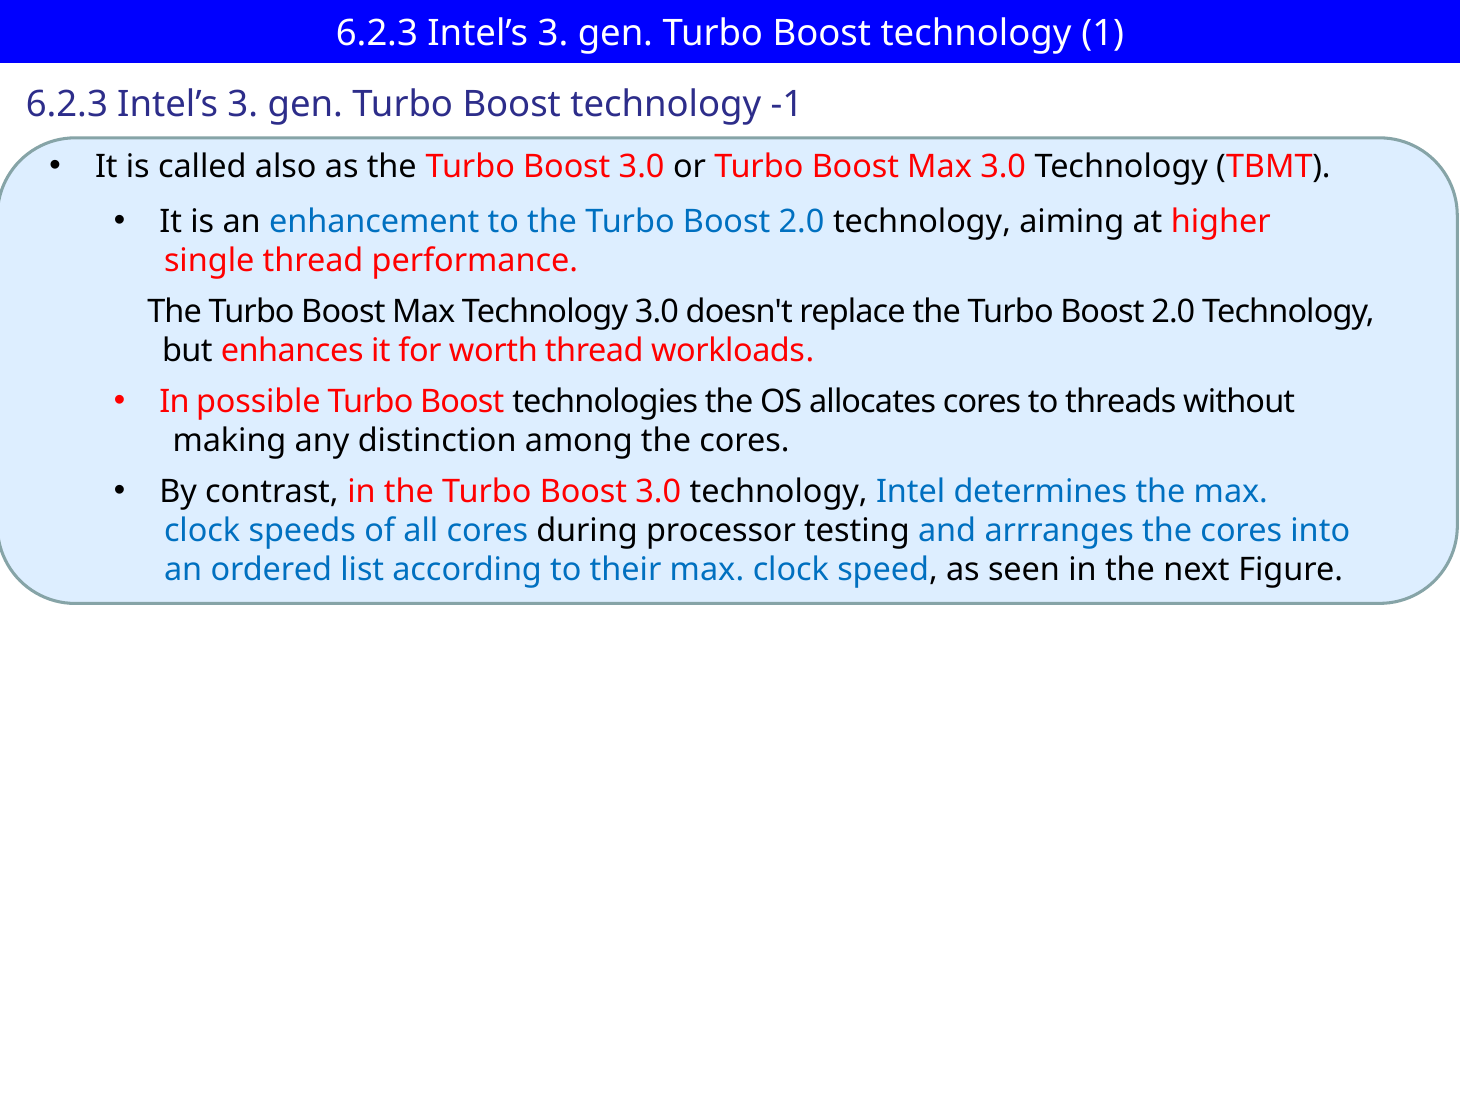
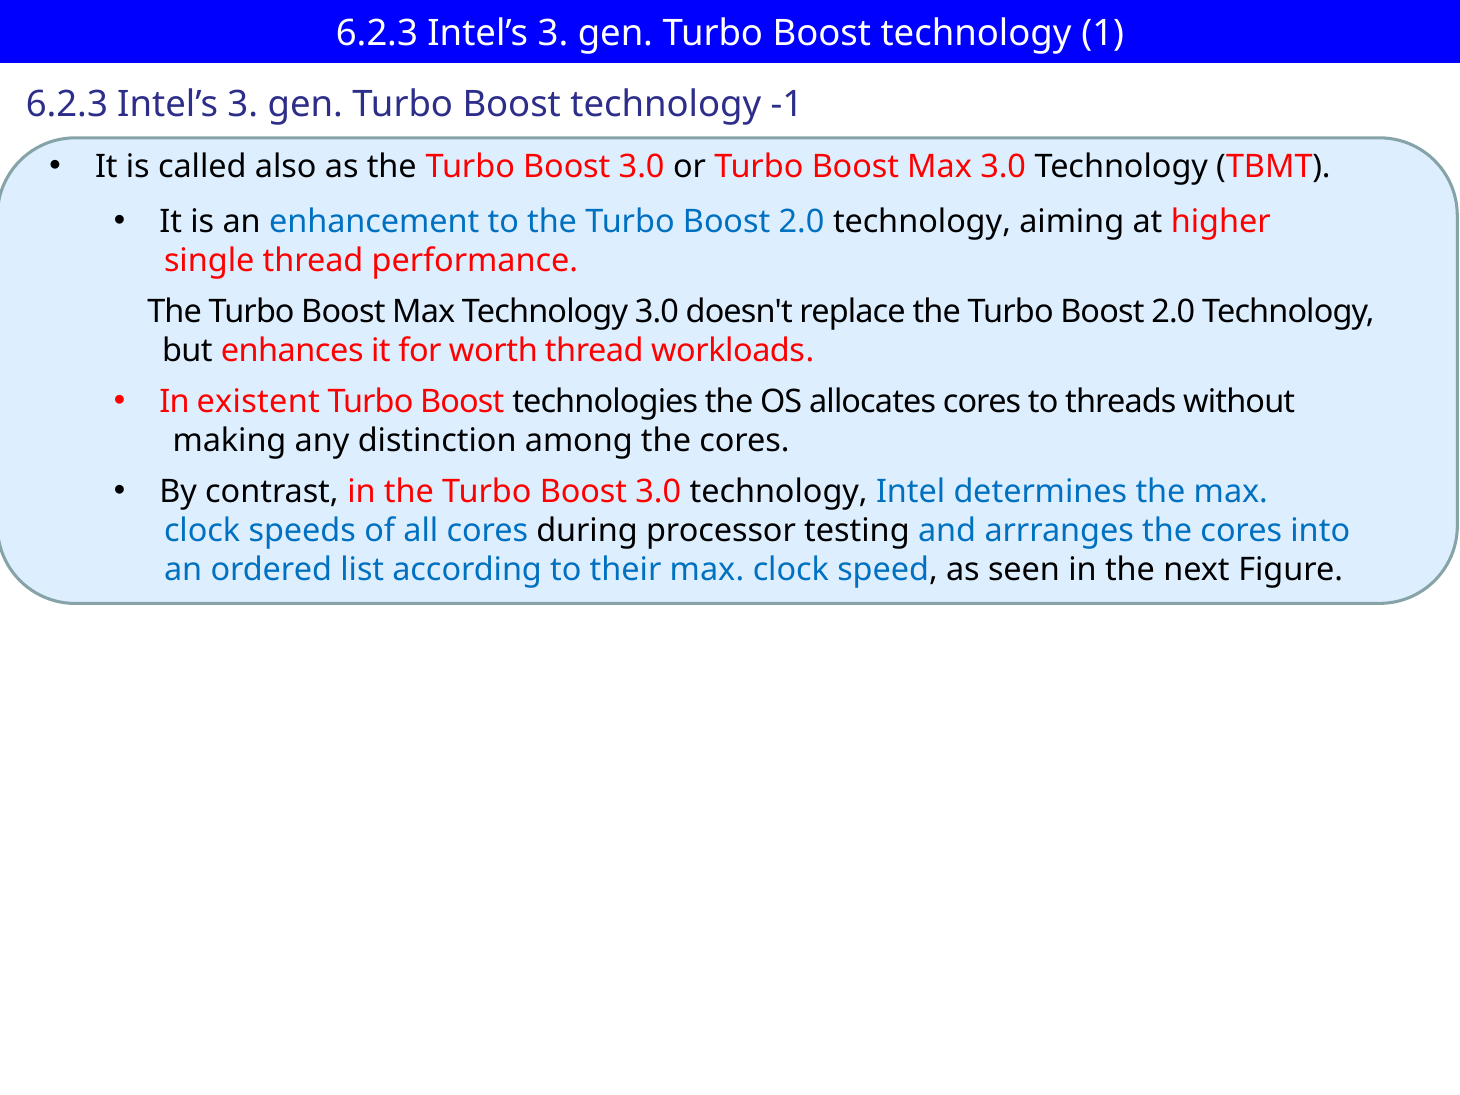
possible: possible -> existent
